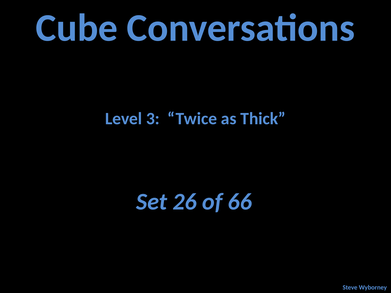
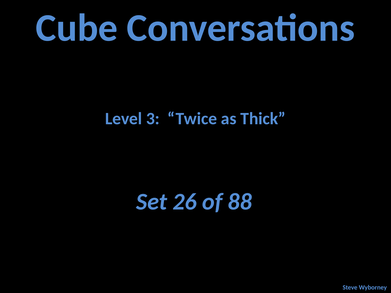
66: 66 -> 88
